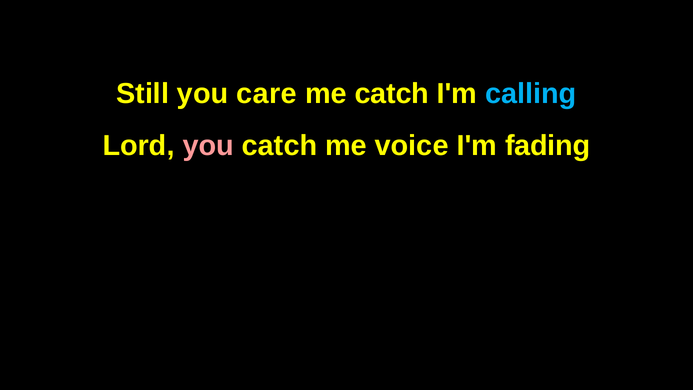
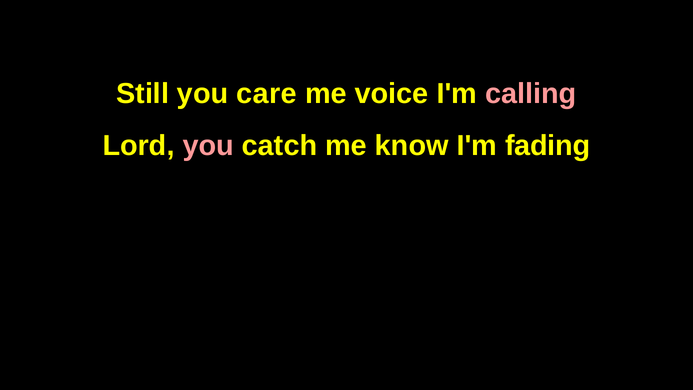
me catch: catch -> voice
calling colour: light blue -> pink
voice: voice -> know
